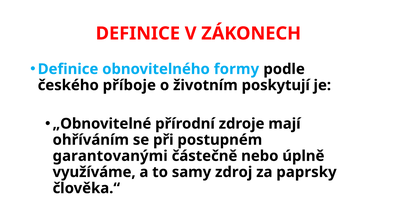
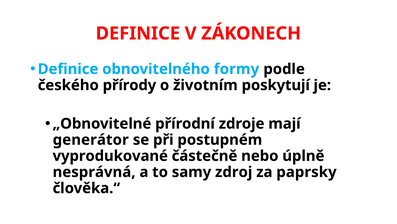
příboje: příboje -> přírody
ohříváním: ohříváním -> generátor
garantovanými: garantovanými -> vyprodukované
využíváme: využíváme -> nesprávná
